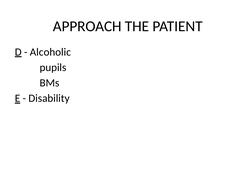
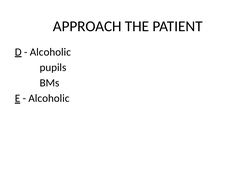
Disability at (49, 98): Disability -> Alcoholic
